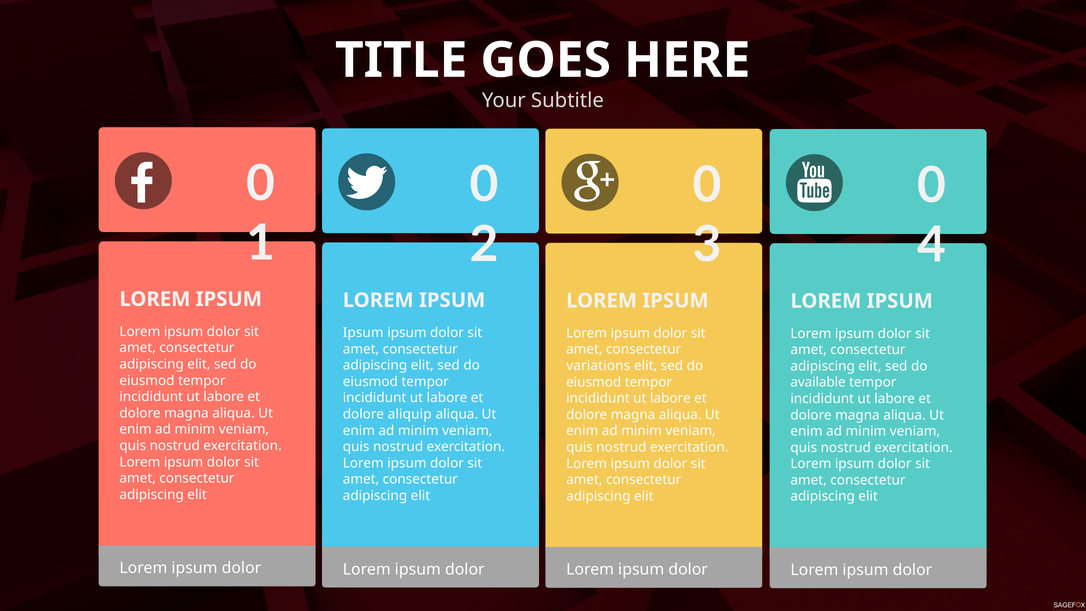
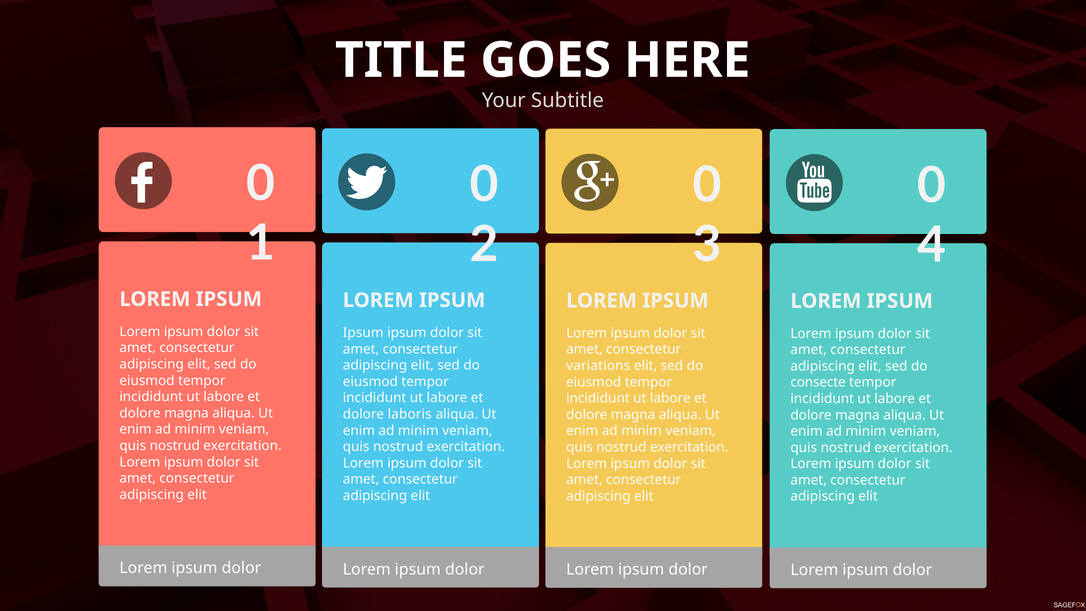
available: available -> consecte
aliquip: aliquip -> laboris
